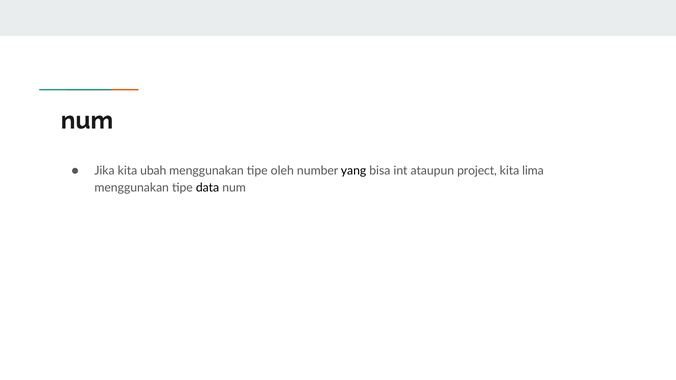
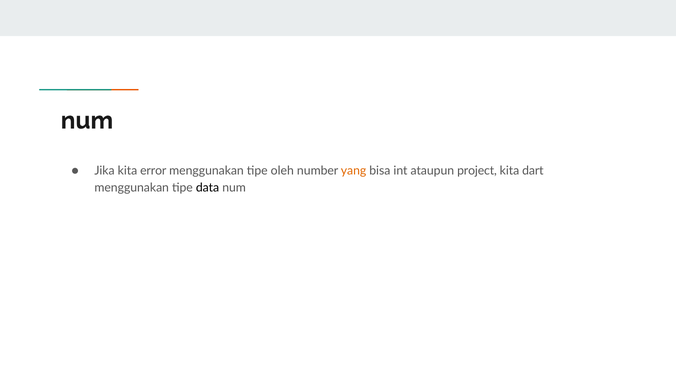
ubah: ubah -> error
yang colour: black -> orange
lima: lima -> dart
